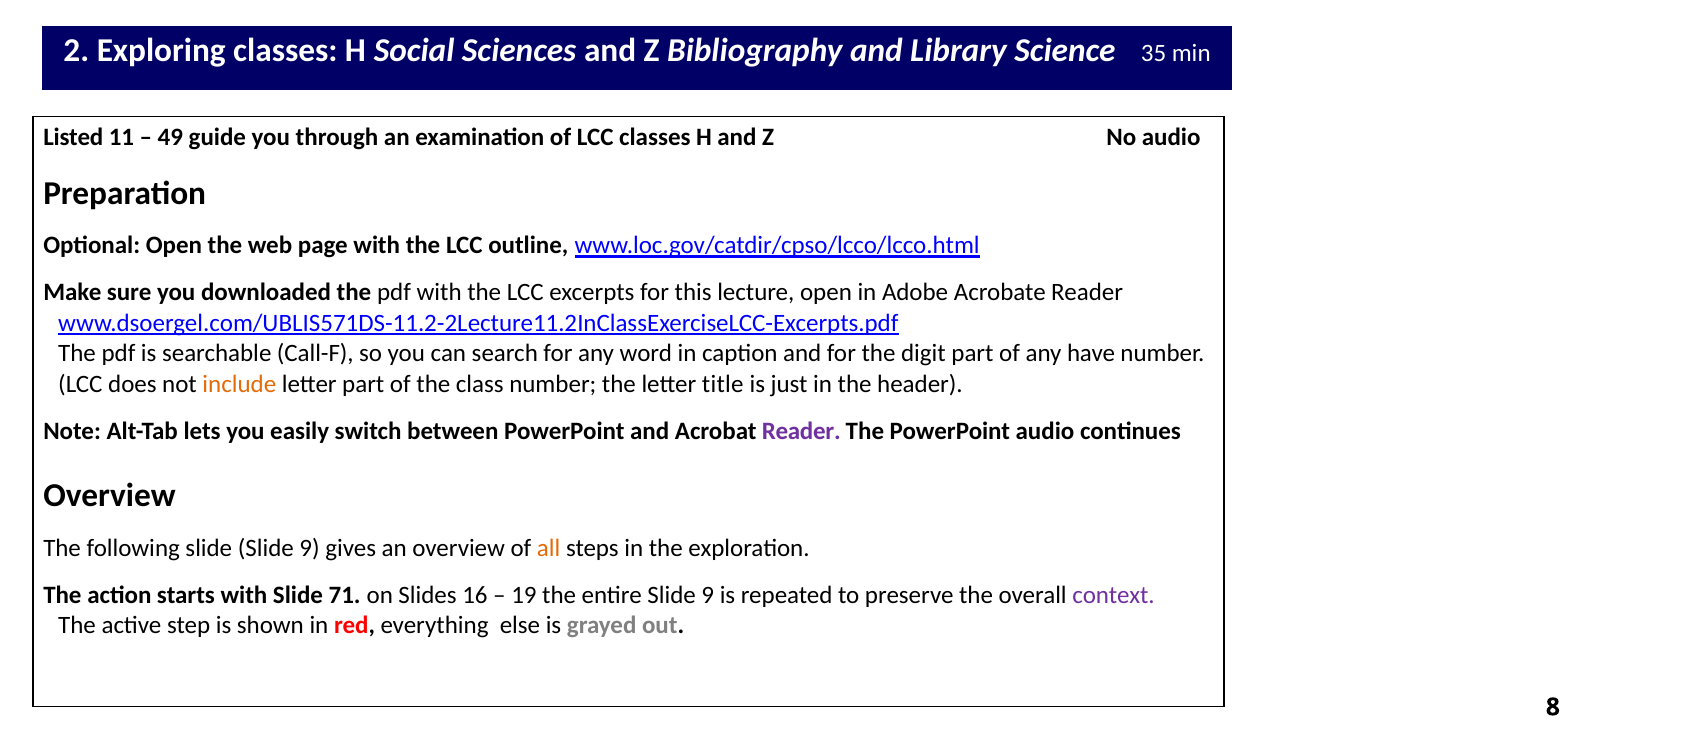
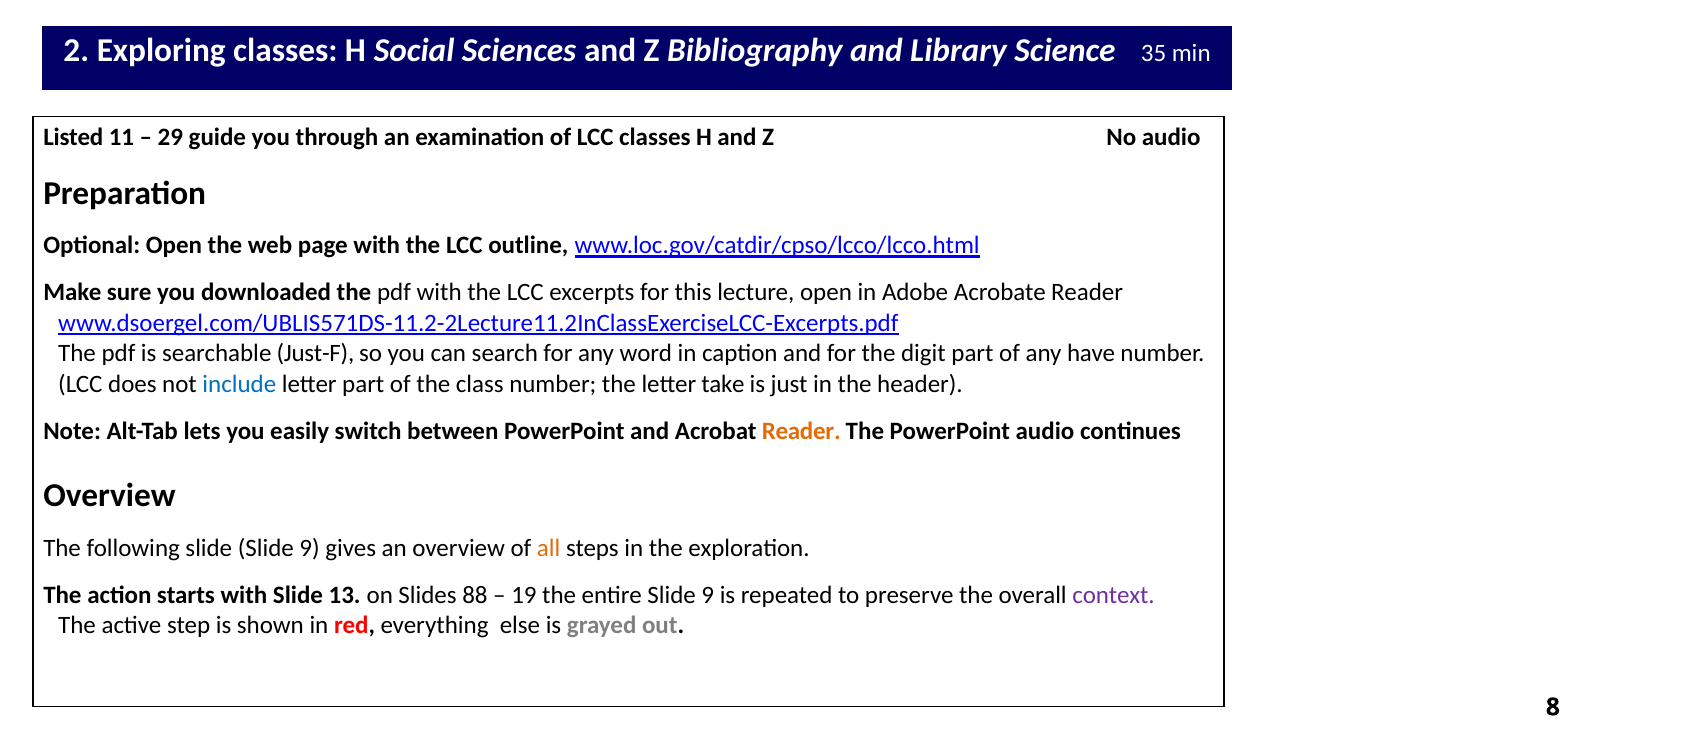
49: 49 -> 29
Call-F: Call-F -> Just-F
include colour: orange -> blue
title: title -> take
Reader at (801, 431) colour: purple -> orange
71: 71 -> 13
16: 16 -> 88
